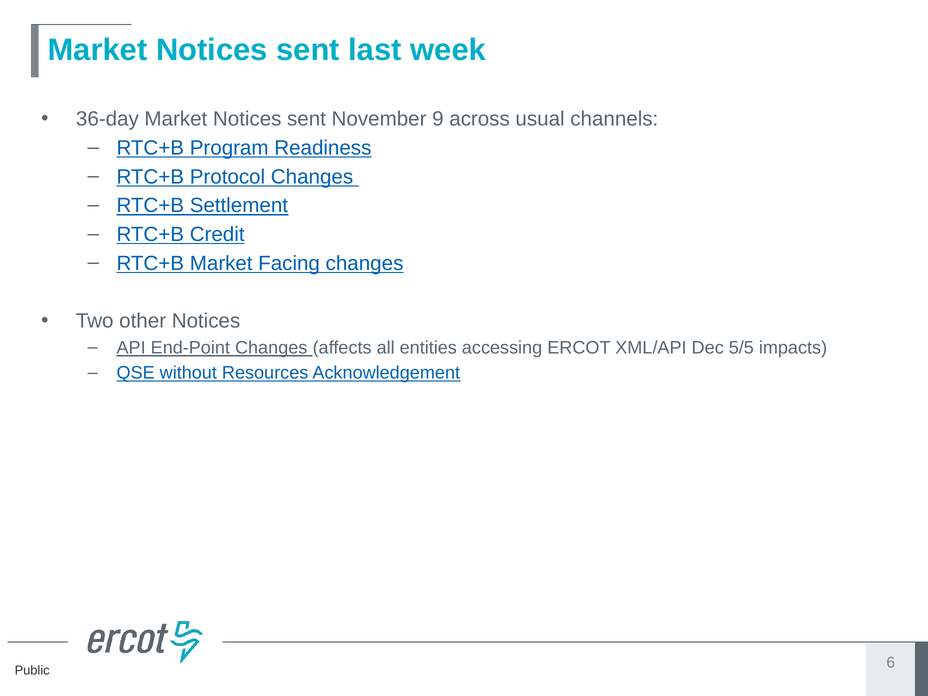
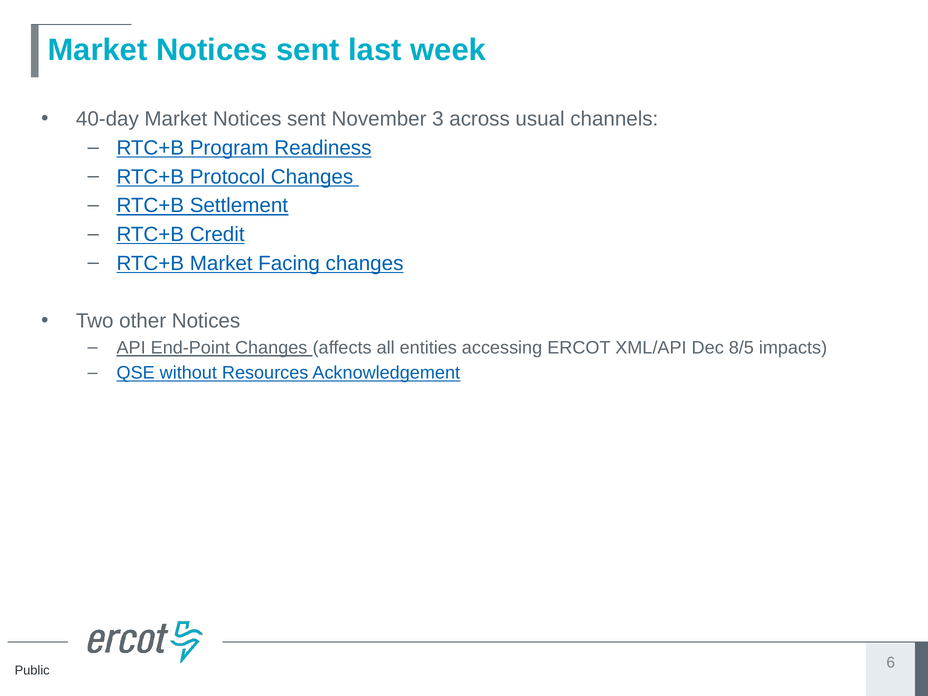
36-day: 36-day -> 40-day
9: 9 -> 3
5/5: 5/5 -> 8/5
